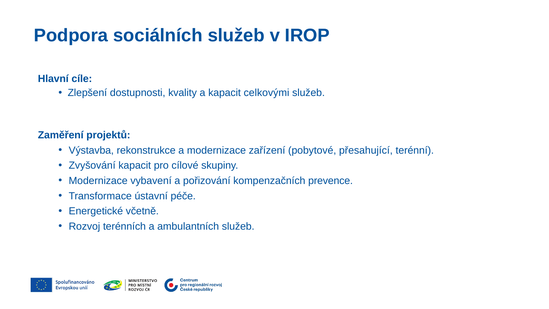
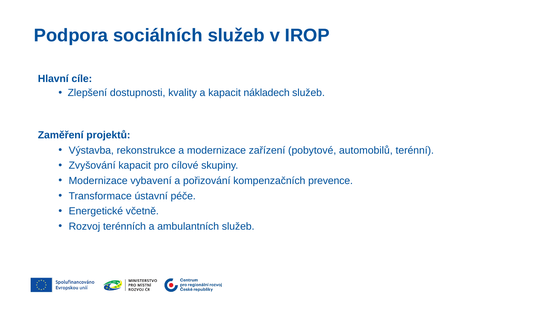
celkovými: celkovými -> nákladech
přesahující: přesahující -> automobilů
